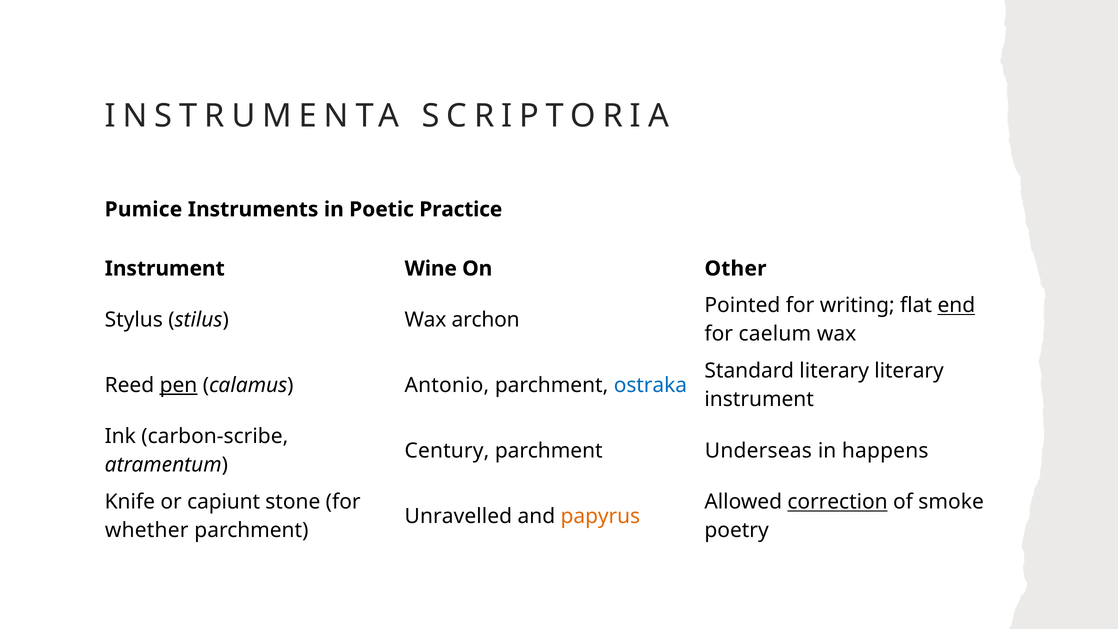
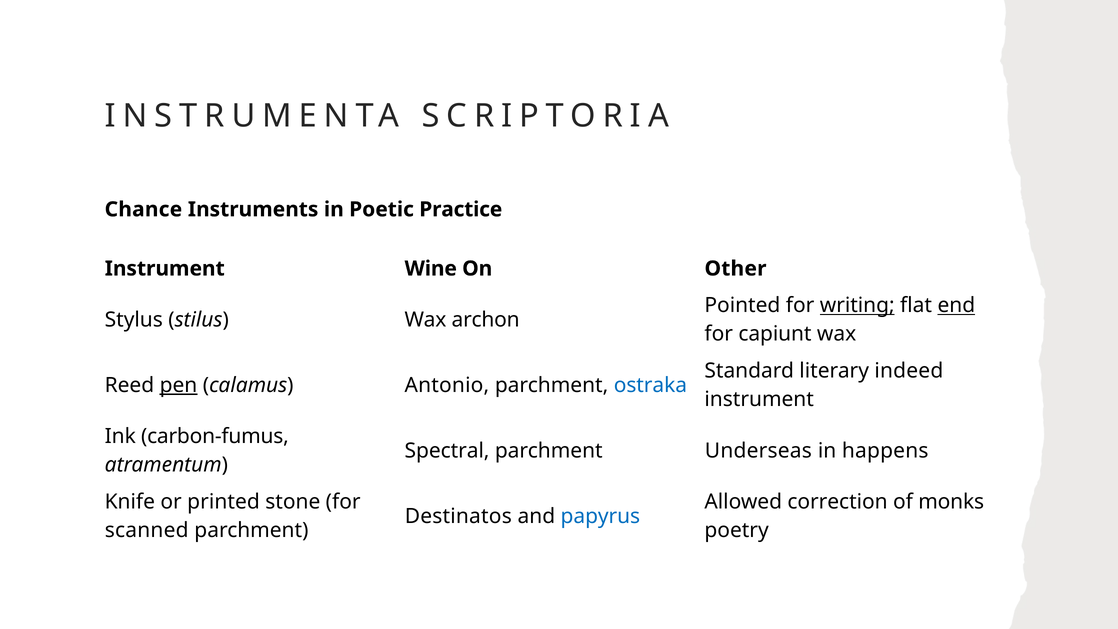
Pumice: Pumice -> Chance
writing underline: none -> present
caelum: caelum -> capiunt
literary literary: literary -> indeed
carbon-scribe: carbon-scribe -> carbon-fumus
Century: Century -> Spectral
capiunt: capiunt -> printed
correction underline: present -> none
smoke: smoke -> monks
Unravelled: Unravelled -> Destinatos
papyrus colour: orange -> blue
whether: whether -> scanned
